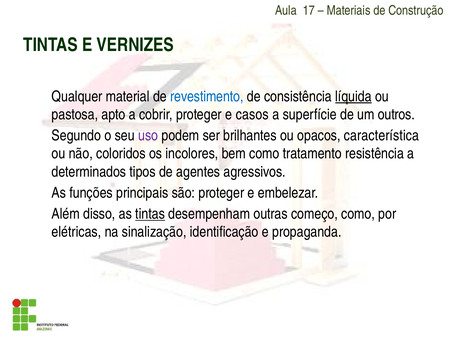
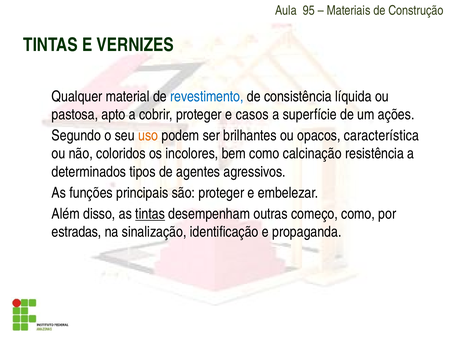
17: 17 -> 95
líquida underline: present -> none
outros: outros -> ações
uso colour: purple -> orange
tratamento: tratamento -> calcinação
elétricas: elétricas -> estradas
